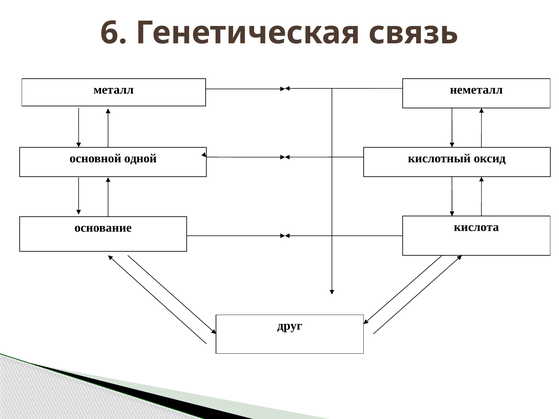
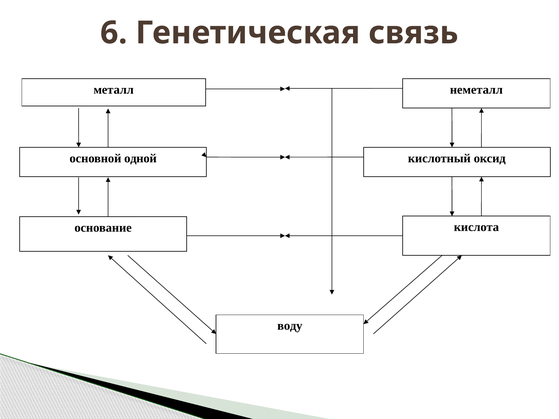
друг: друг -> воду
